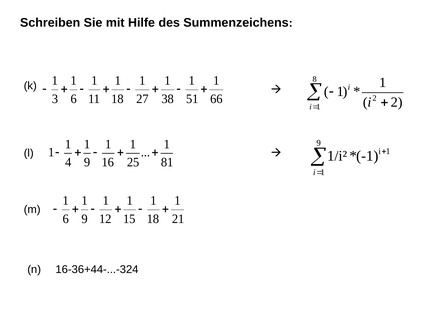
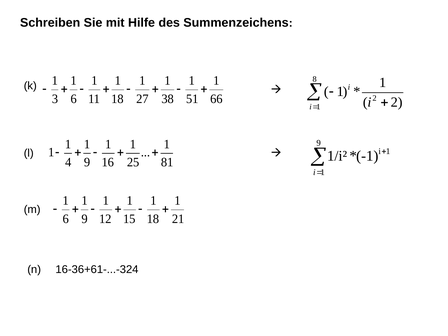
16-36+44-...-324: 16-36+44-...-324 -> 16-36+61-...-324
